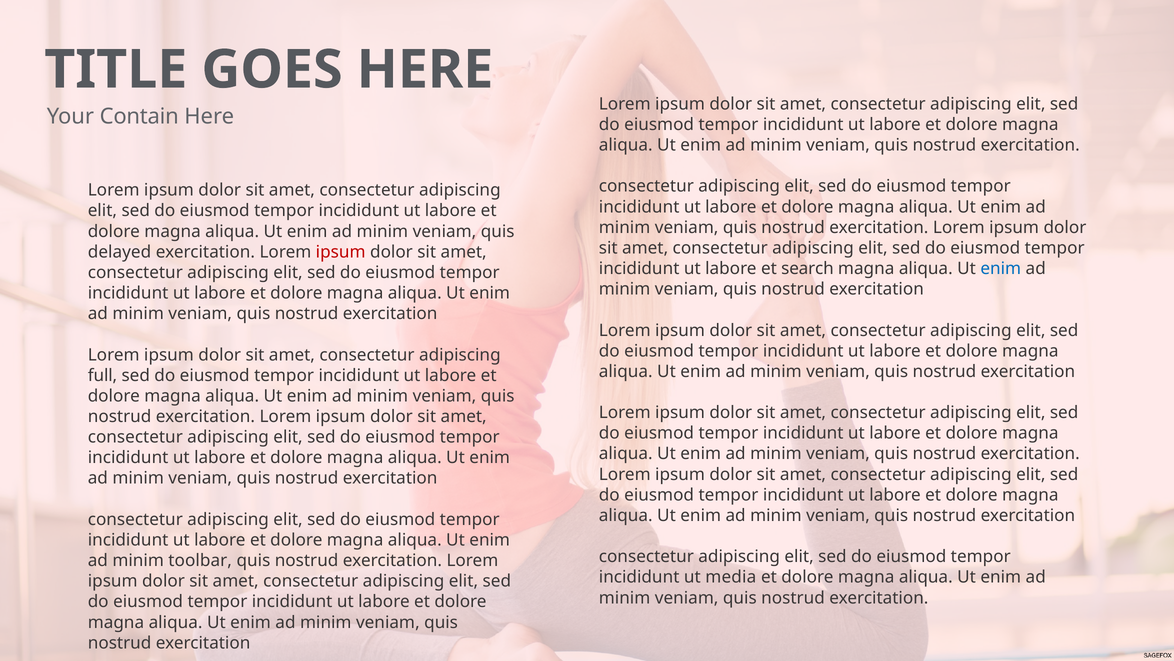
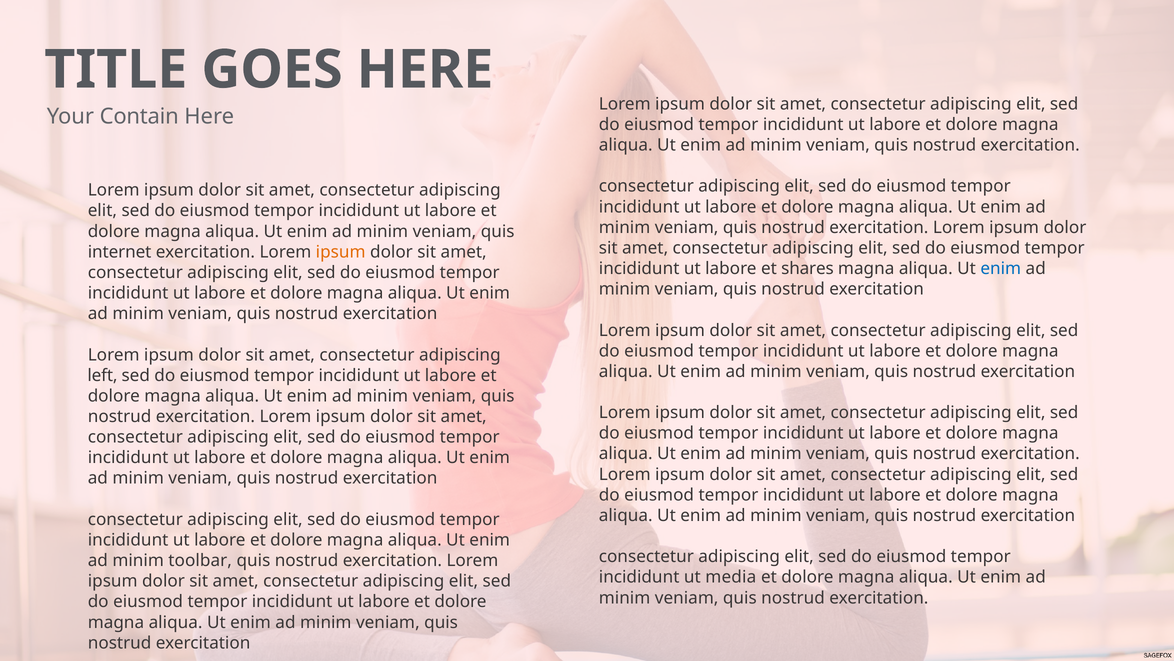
delayed: delayed -> internet
ipsum at (341, 252) colour: red -> orange
search: search -> shares
full: full -> left
